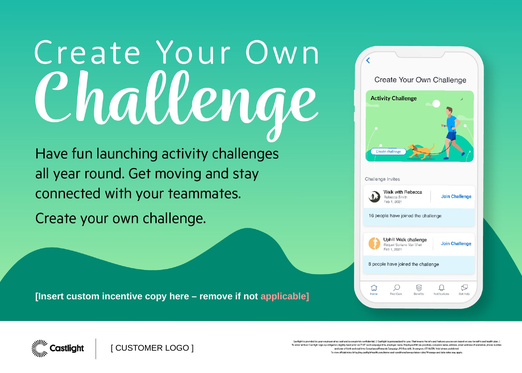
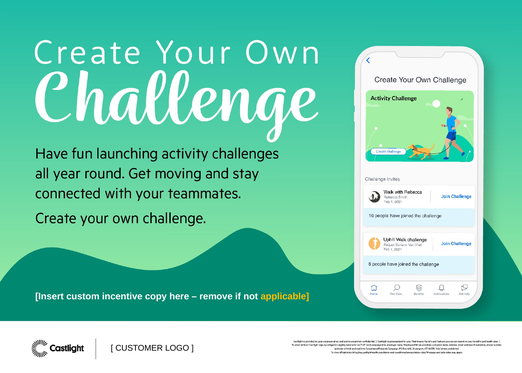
applicable colour: pink -> yellow
